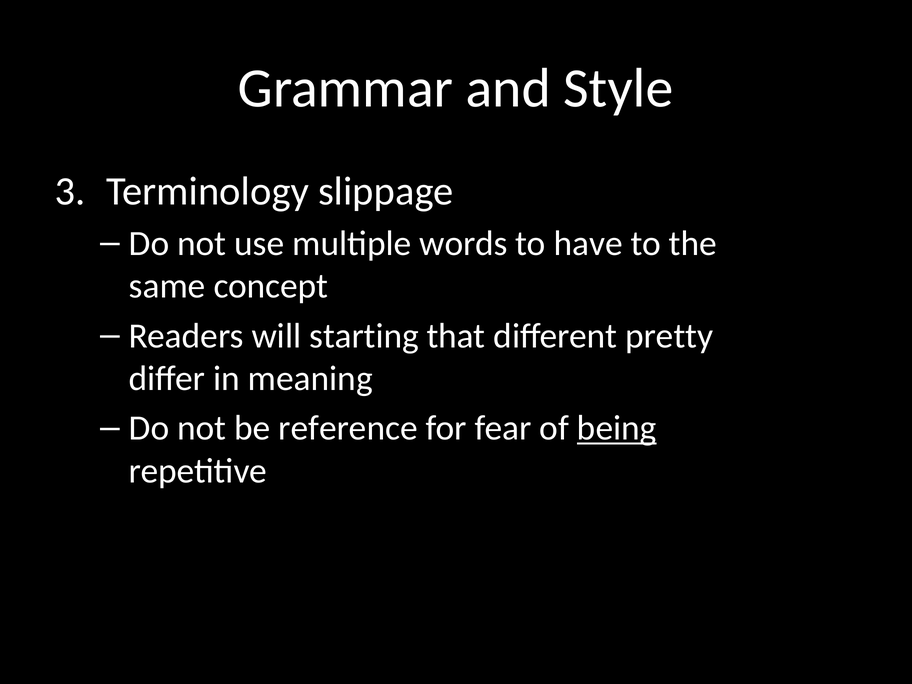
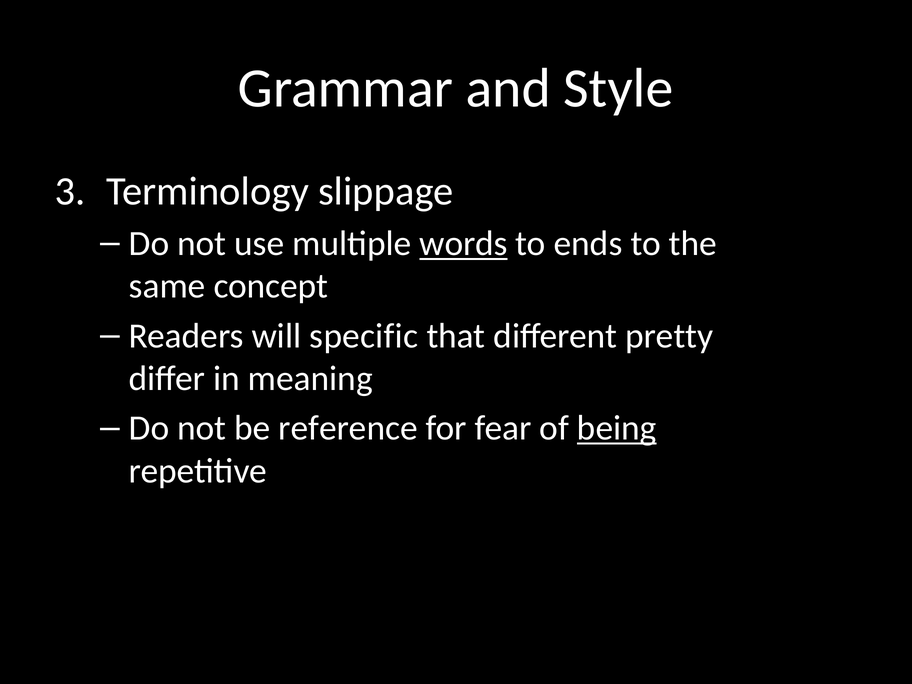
words underline: none -> present
have: have -> ends
starting: starting -> specific
